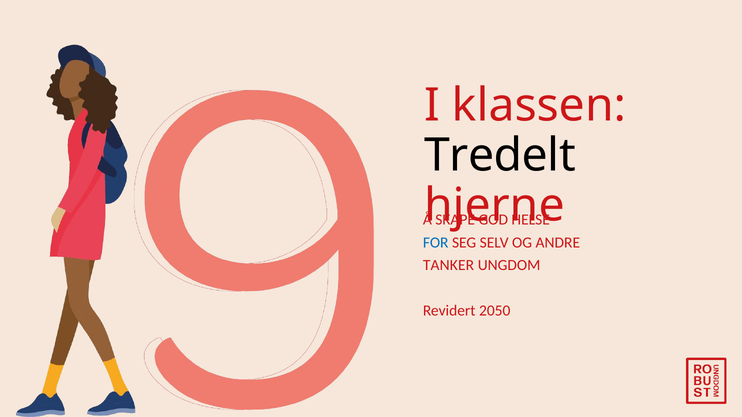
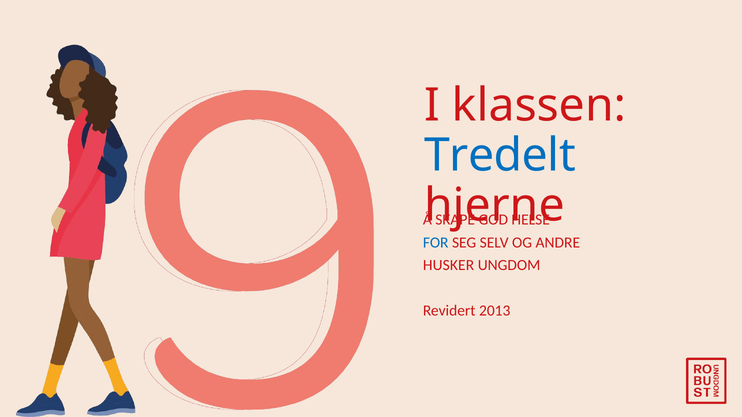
Tredelt colour: black -> blue
TANKER: TANKER -> HUSKER
2050: 2050 -> 2013
